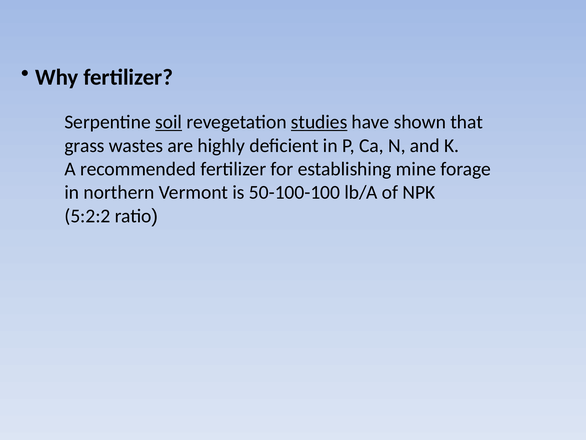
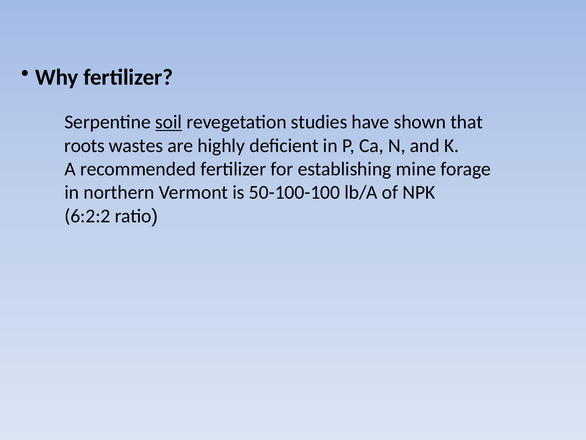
studies underline: present -> none
grass: grass -> roots
5:2:2: 5:2:2 -> 6:2:2
